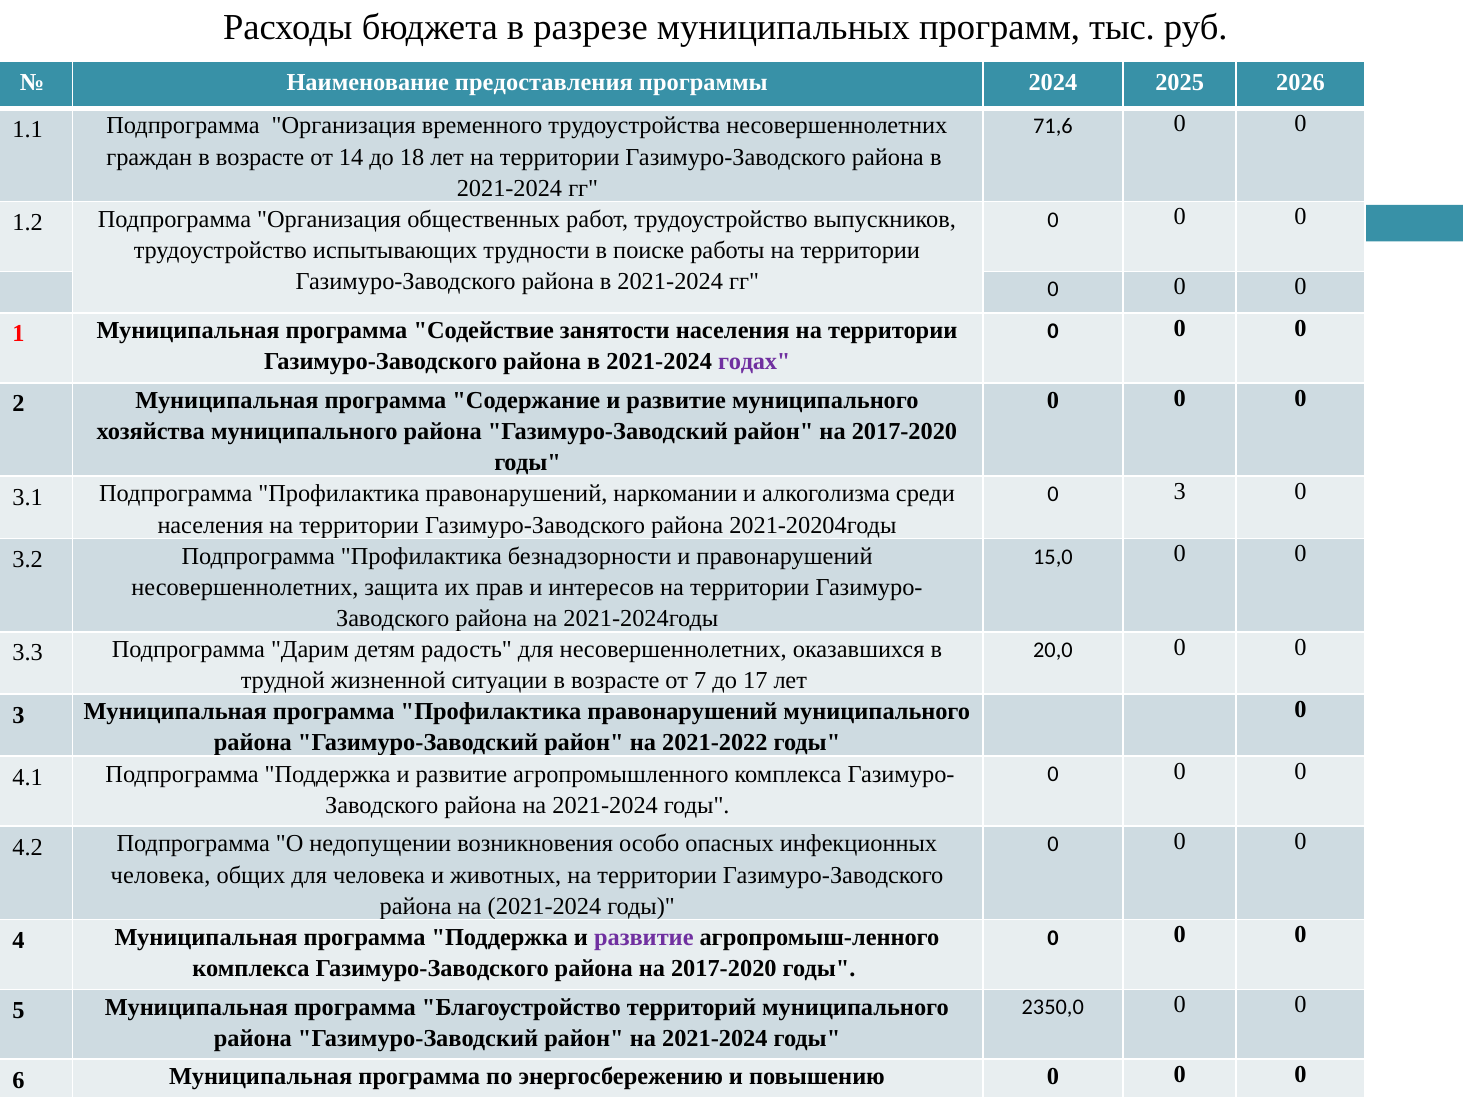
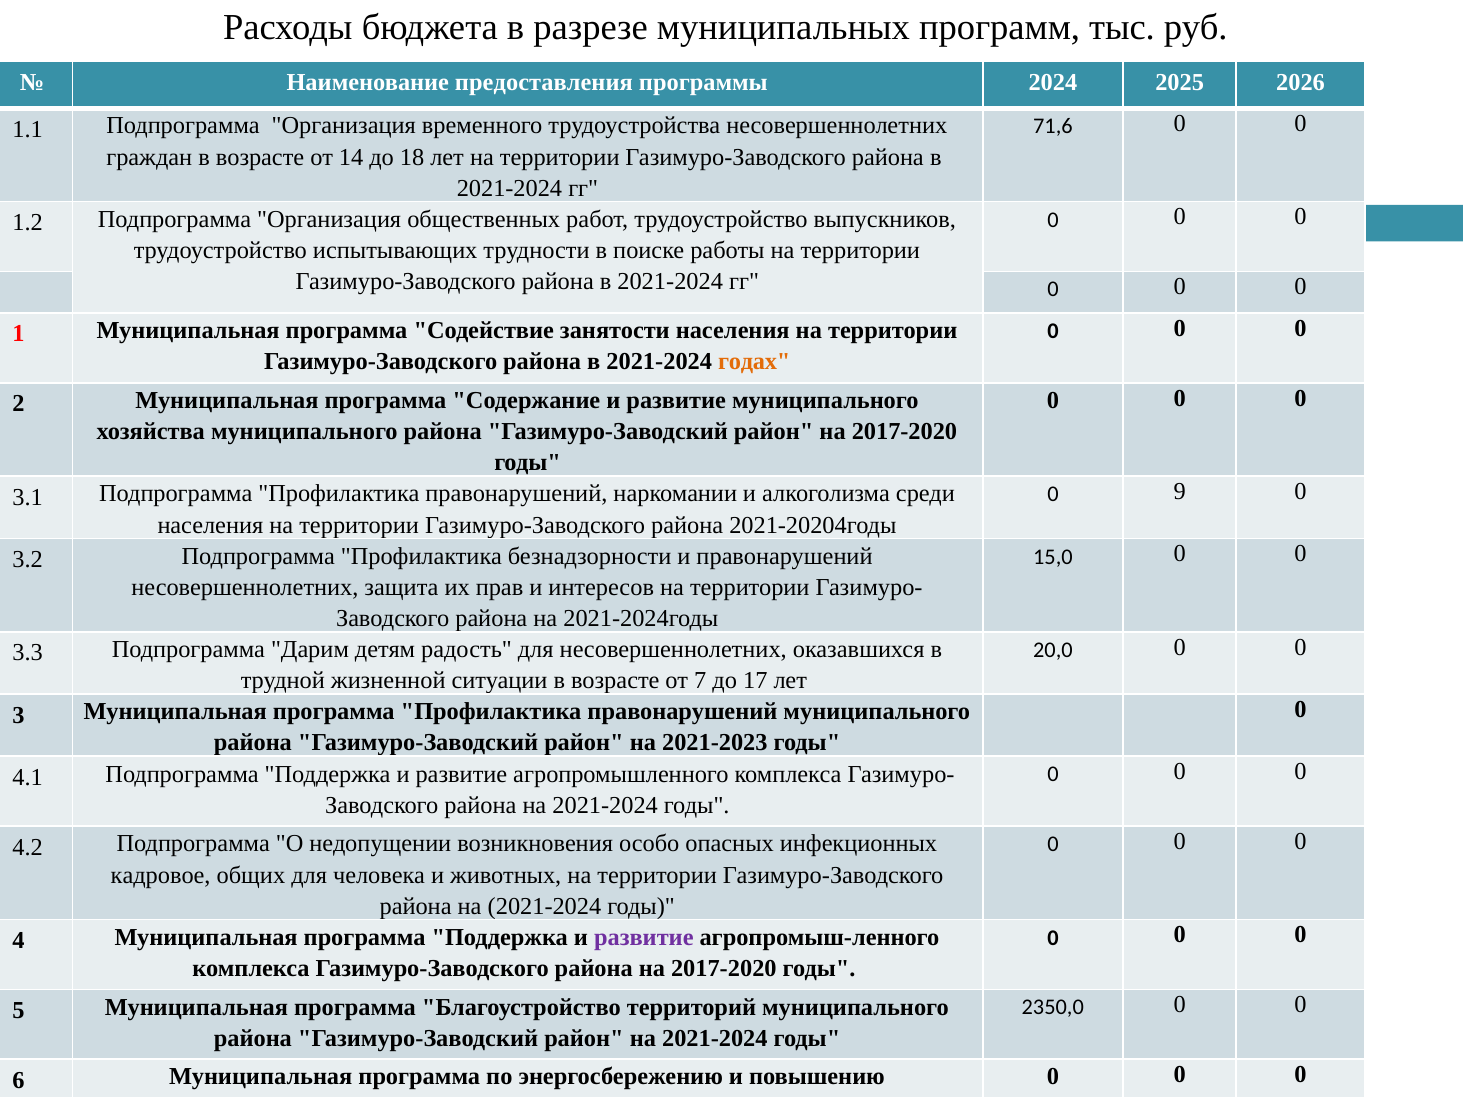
годах colour: purple -> orange
3 at (1180, 492): 3 -> 9
2021-2022: 2021-2022 -> 2021-2023
человека at (161, 875): человека -> кадровое
